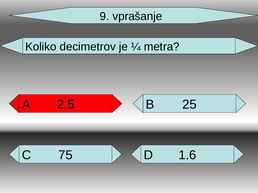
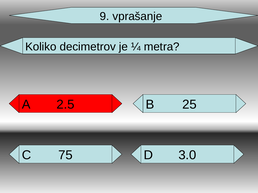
1.6: 1.6 -> 3.0
